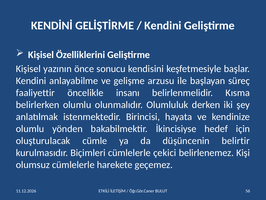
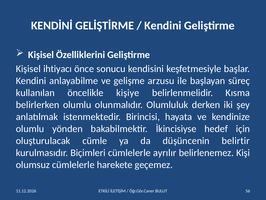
yazının: yazının -> ihtiyacı
faaliyettir: faaliyettir -> kullanılan
insanı: insanı -> kişiye
çekici: çekici -> ayrılır
